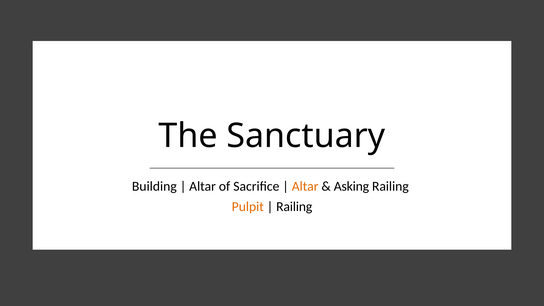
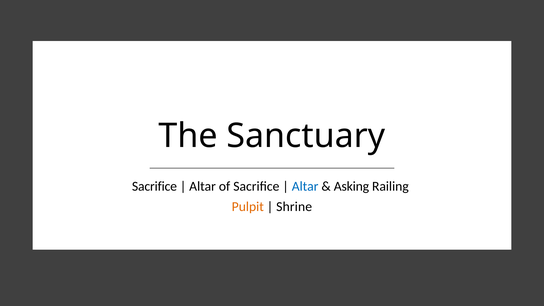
Building at (154, 186): Building -> Sacrifice
Altar at (305, 186) colour: orange -> blue
Railing at (294, 207): Railing -> Shrine
